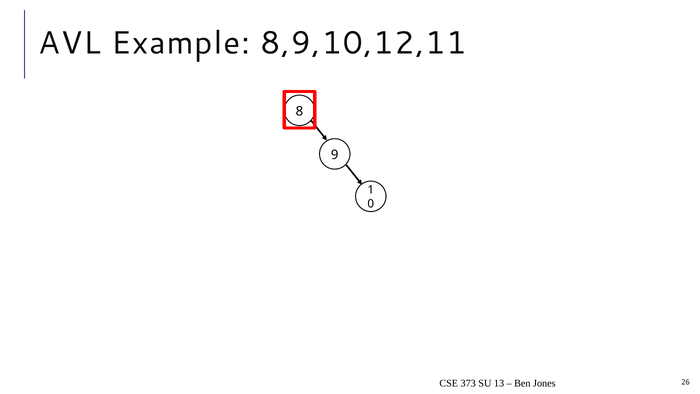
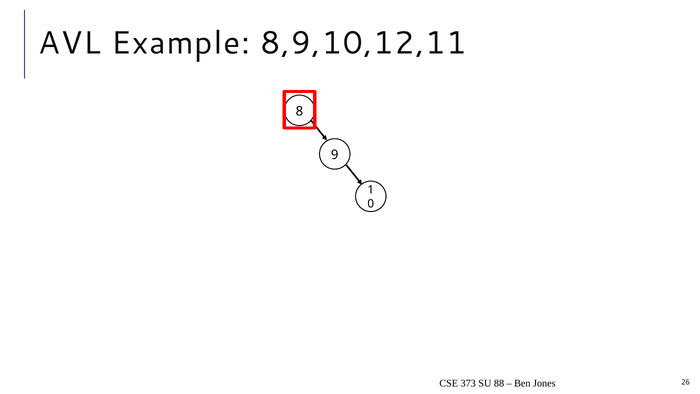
13: 13 -> 88
